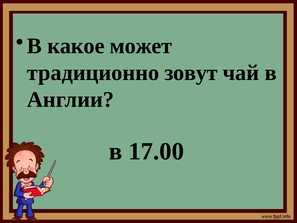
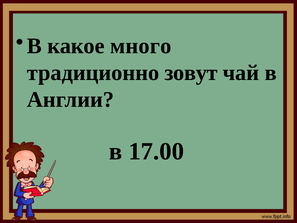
может: может -> много
